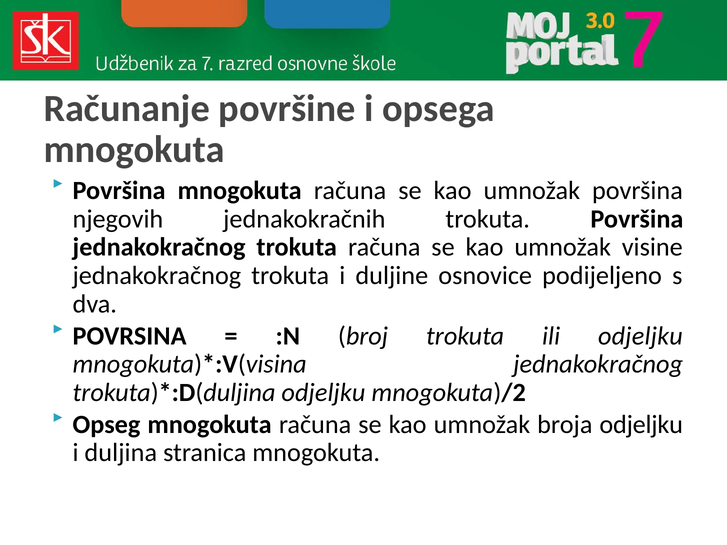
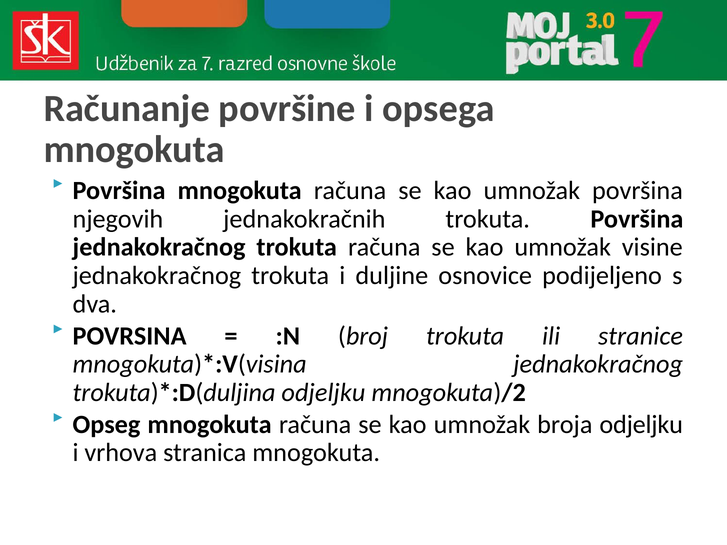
ili odjeljku: odjeljku -> stranice
duljina: duljina -> vrhova
